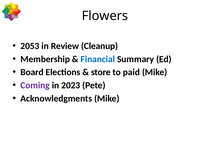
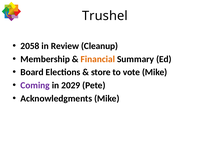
Flowers: Flowers -> Trushel
2053: 2053 -> 2058
Financial colour: blue -> orange
paid: paid -> vote
2023: 2023 -> 2029
